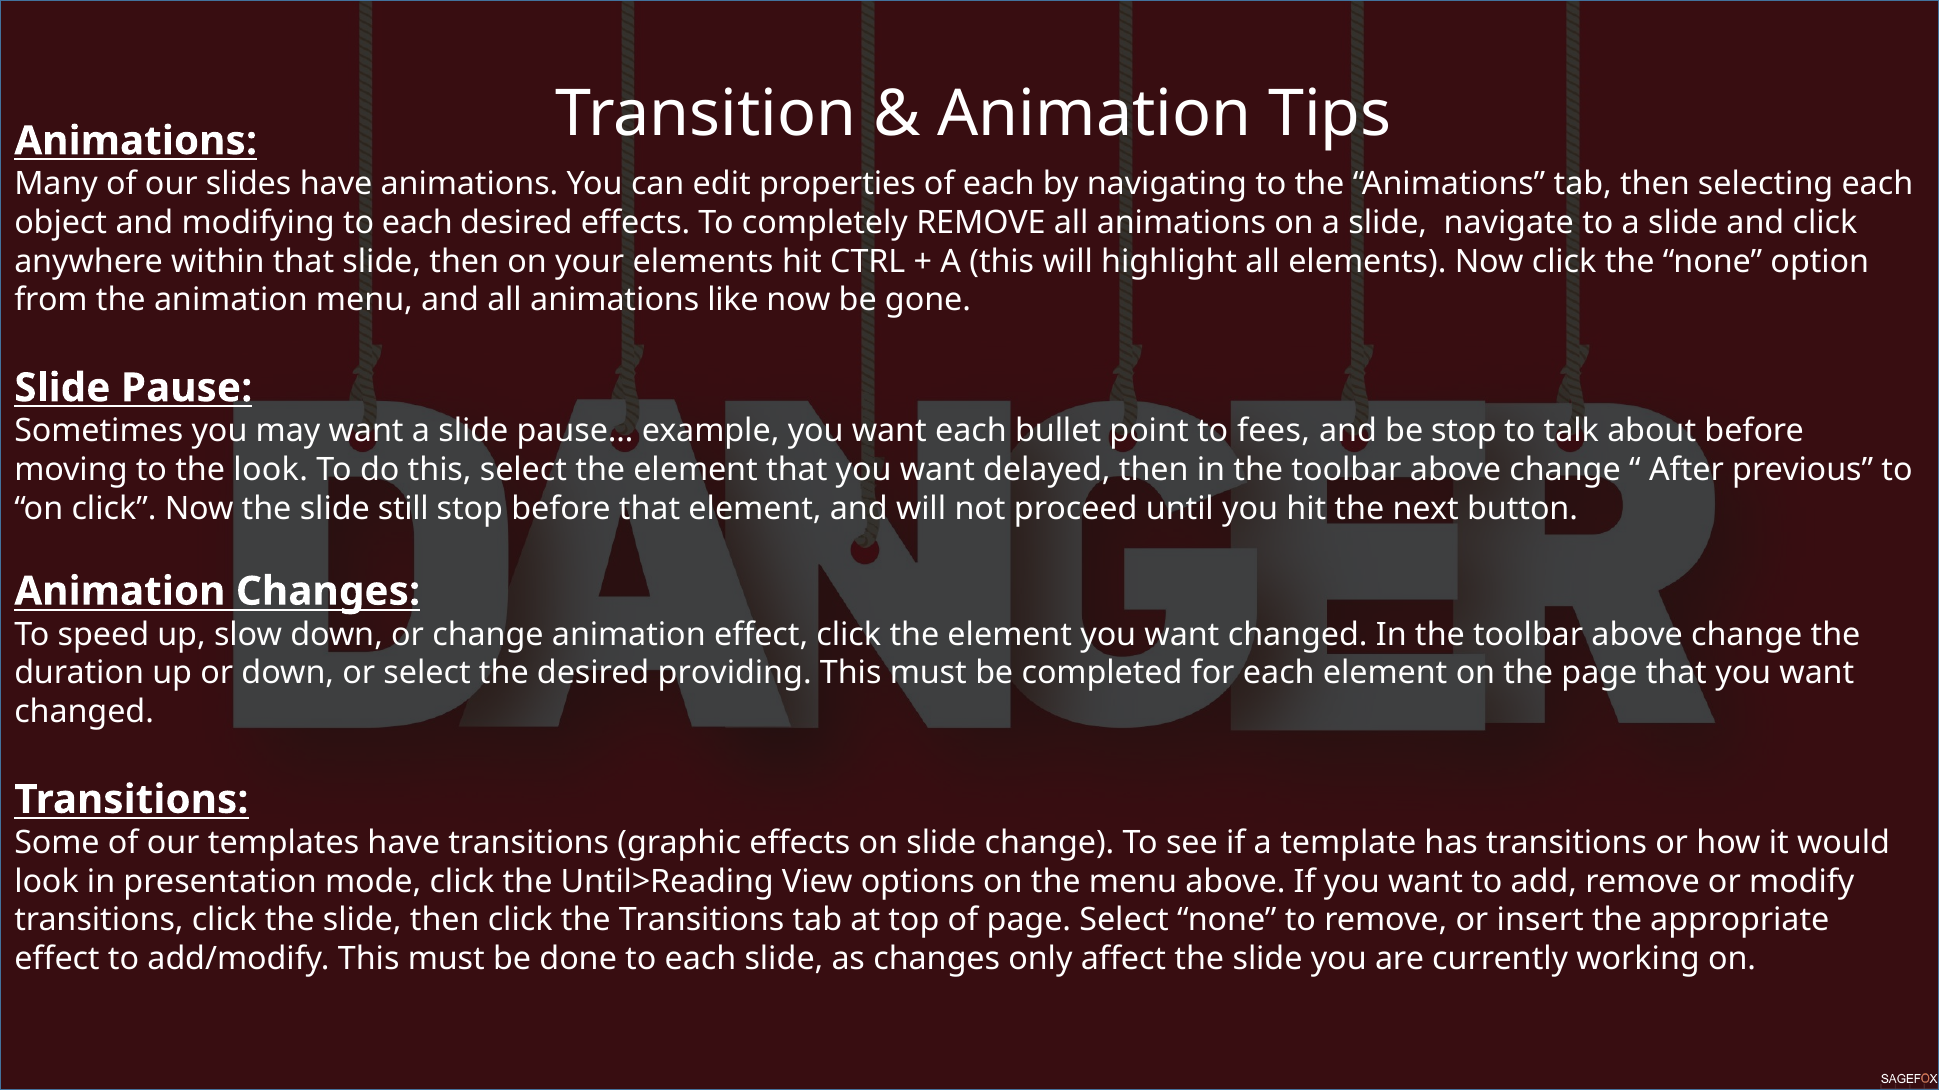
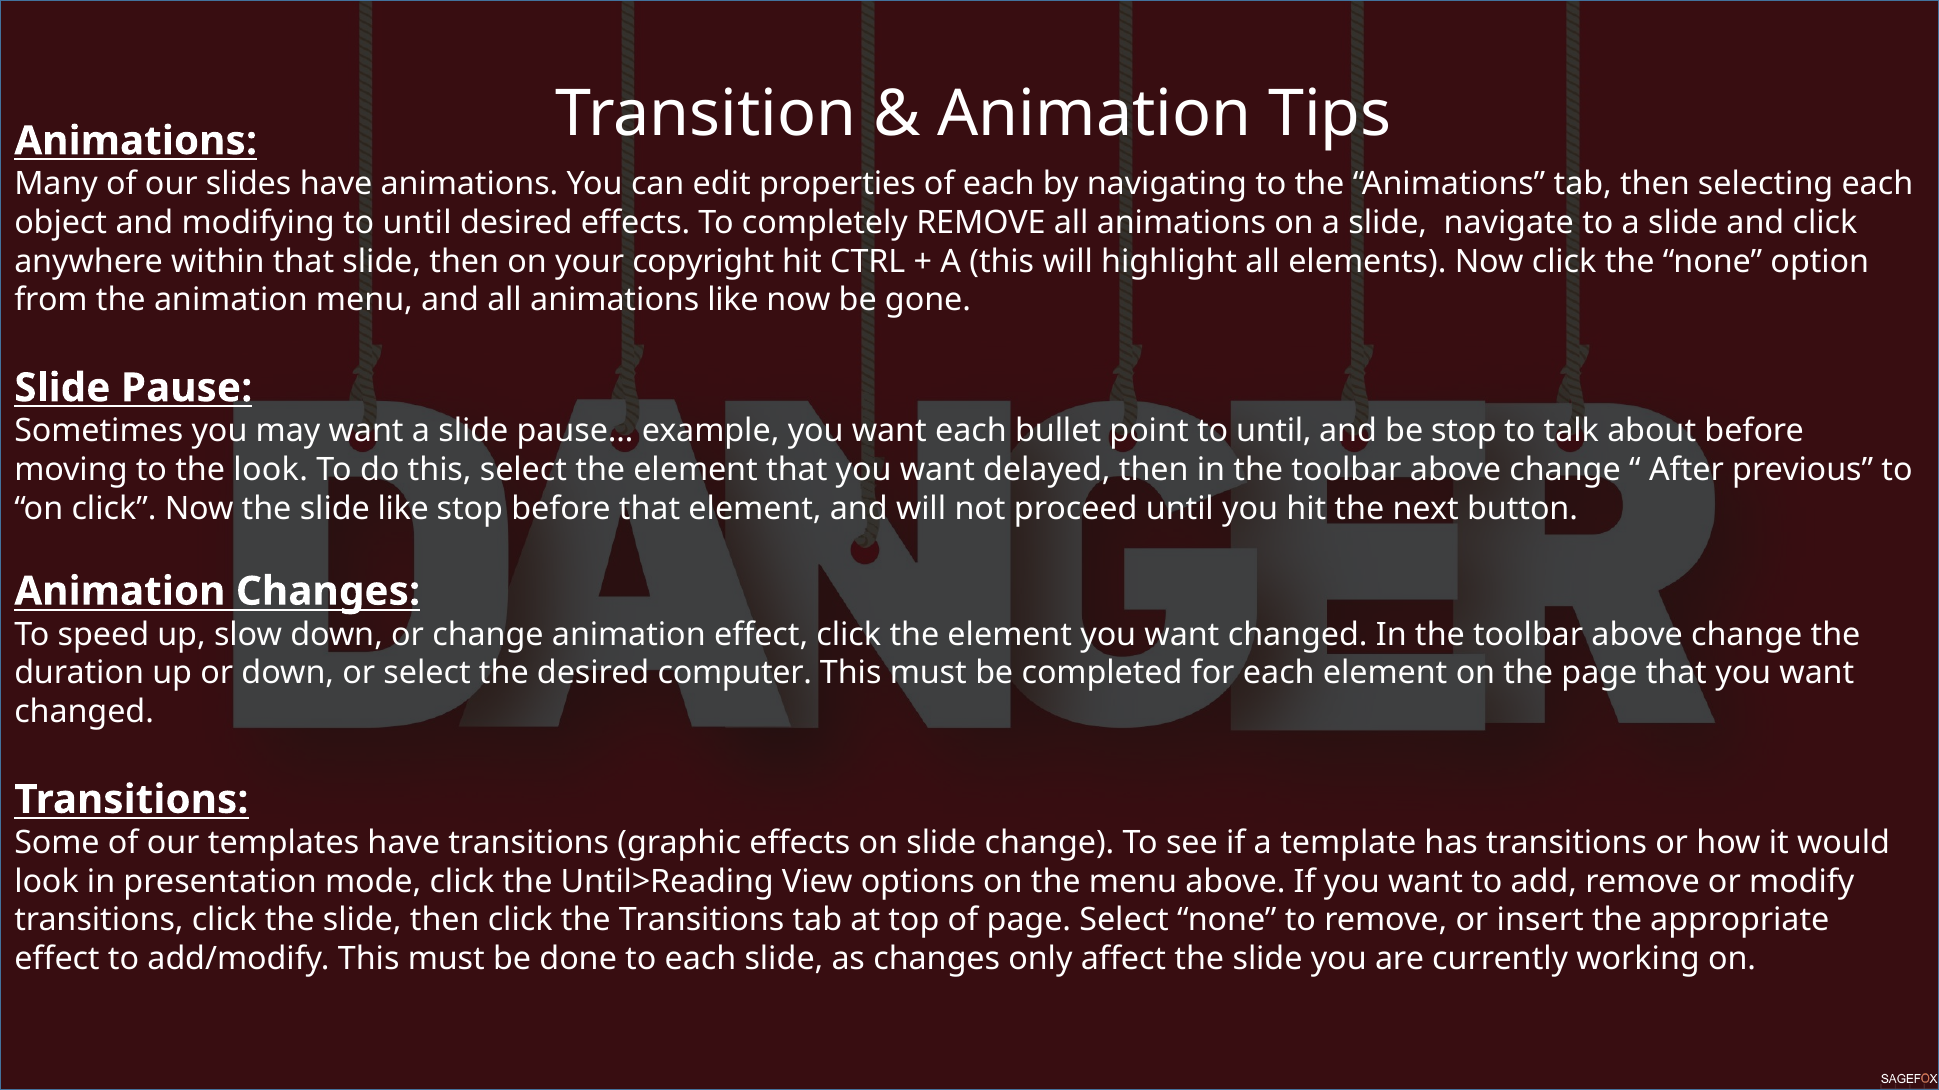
modifying to each: each -> until
your elements: elements -> copyright
point to fees: fees -> until
slide still: still -> like
providing: providing -> computer
